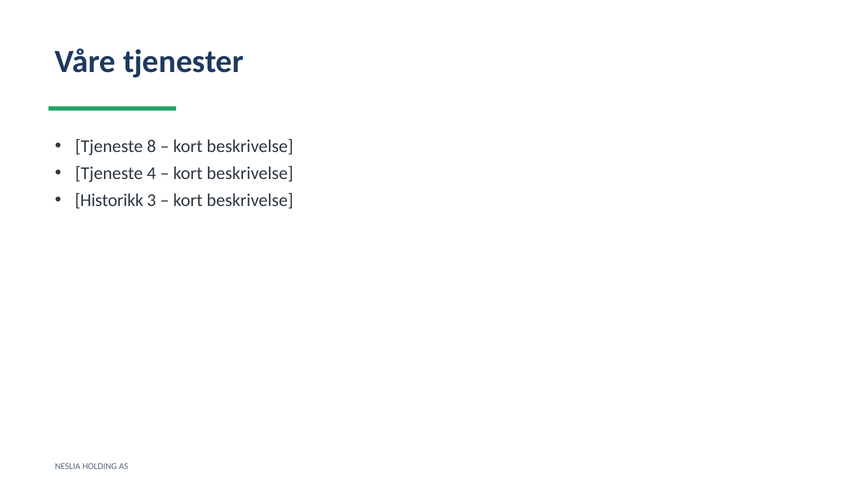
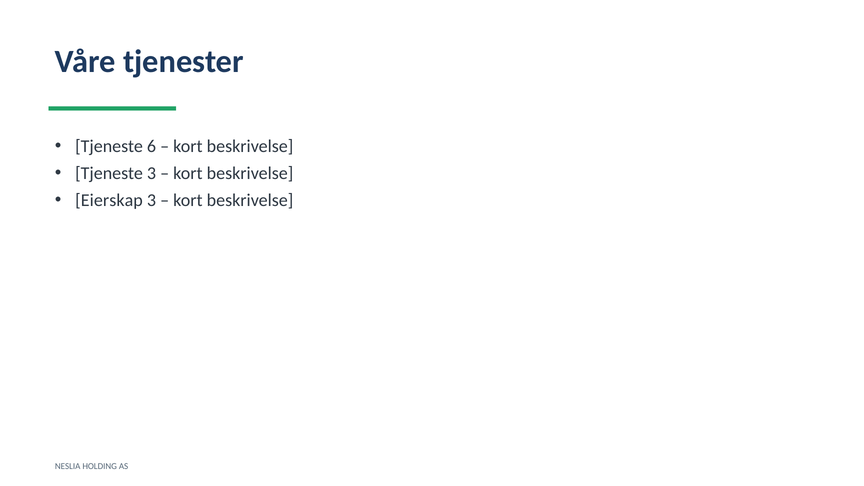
8: 8 -> 6
Tjeneste 4: 4 -> 3
Historikk: Historikk -> Eierskap
